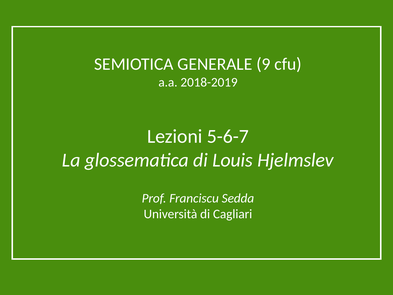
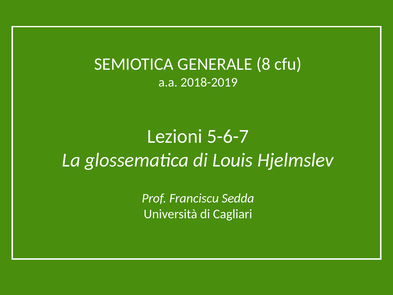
9: 9 -> 8
